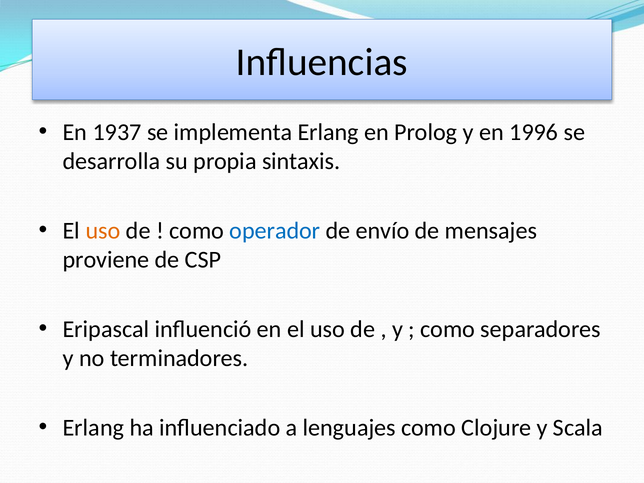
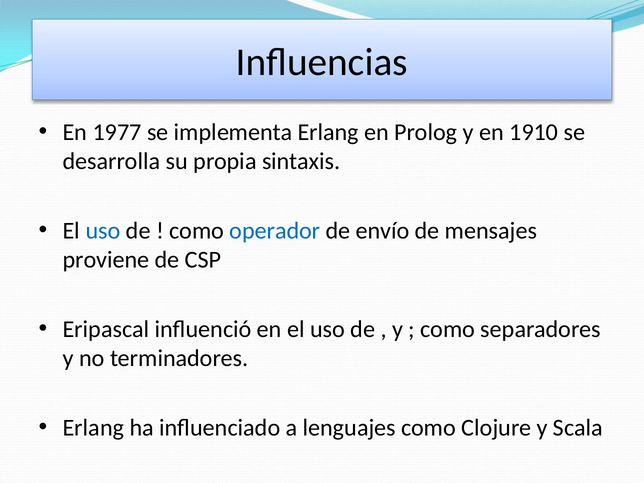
1937: 1937 -> 1977
1996: 1996 -> 1910
uso at (103, 231) colour: orange -> blue
